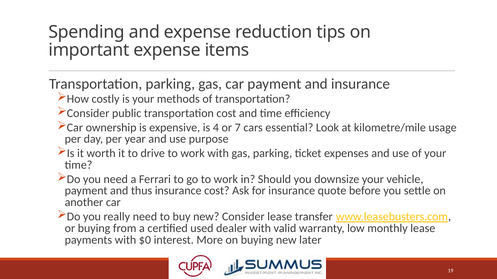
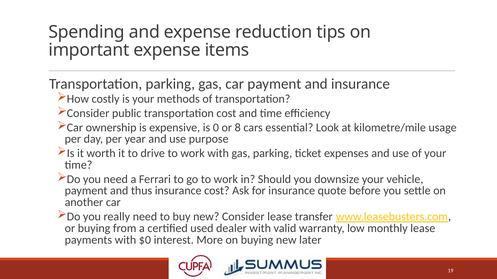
4: 4 -> 0
7: 7 -> 8
